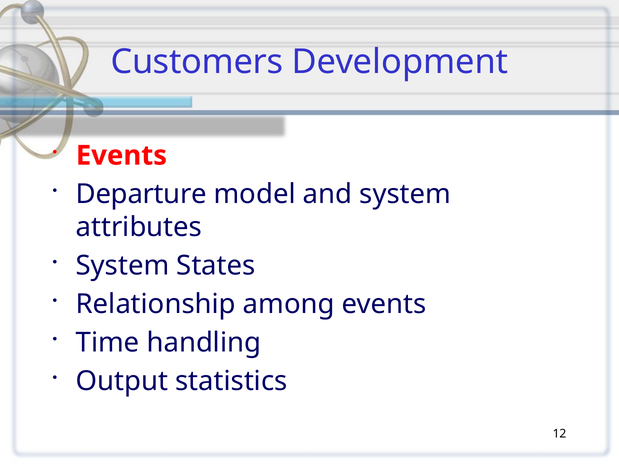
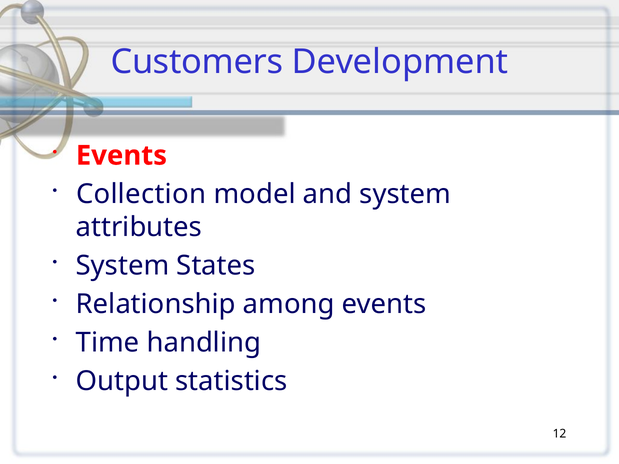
Departure: Departure -> Collection
